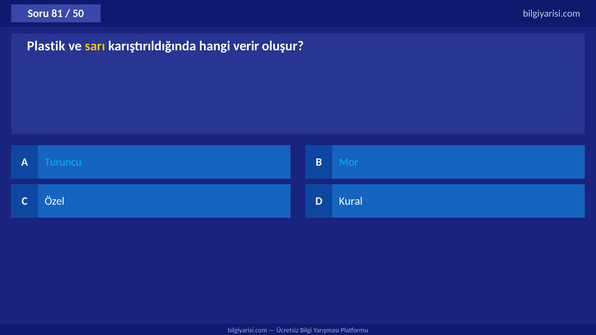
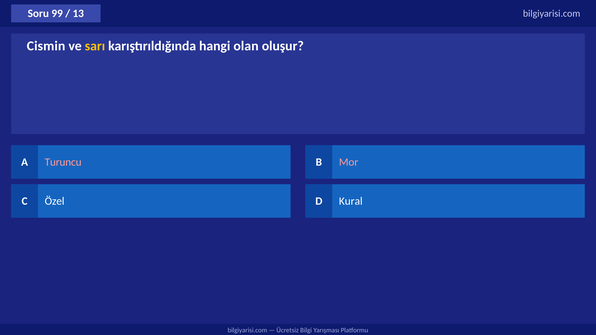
81: 81 -> 99
50: 50 -> 13
Plastik: Plastik -> Cismin
verir: verir -> olan
Turuncu colour: light blue -> pink
Mor colour: light blue -> pink
